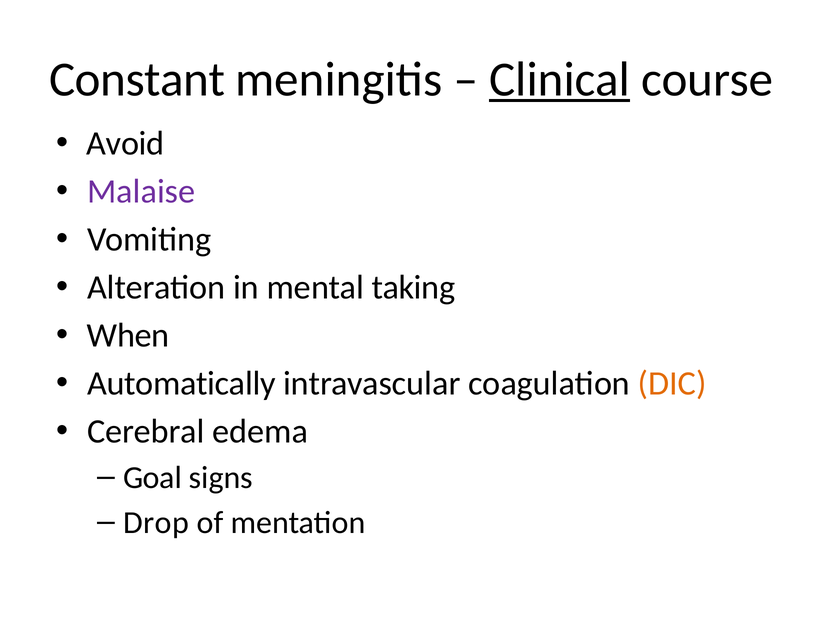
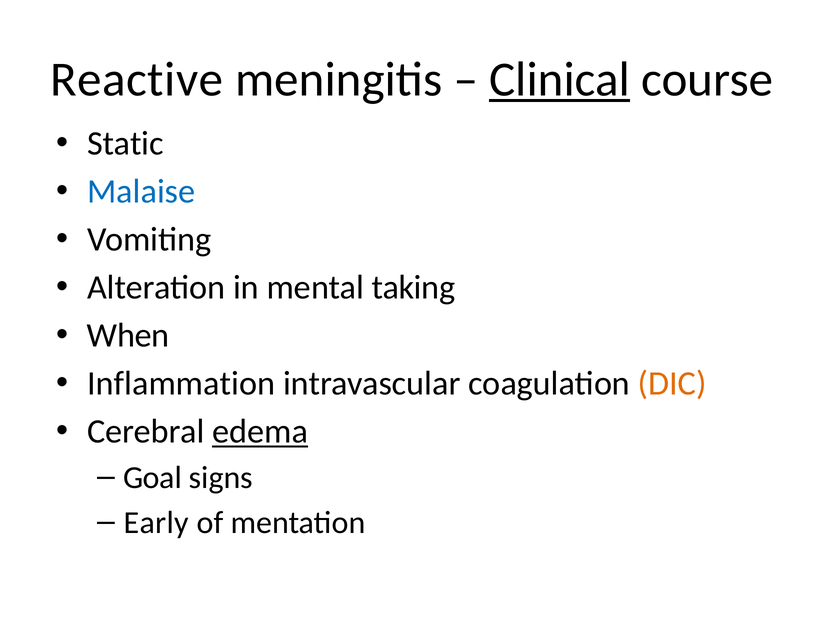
Constant: Constant -> Reactive
Avoid: Avoid -> Static
Malaise colour: purple -> blue
Automatically: Automatically -> Inflammation
edema underline: none -> present
Drop: Drop -> Early
